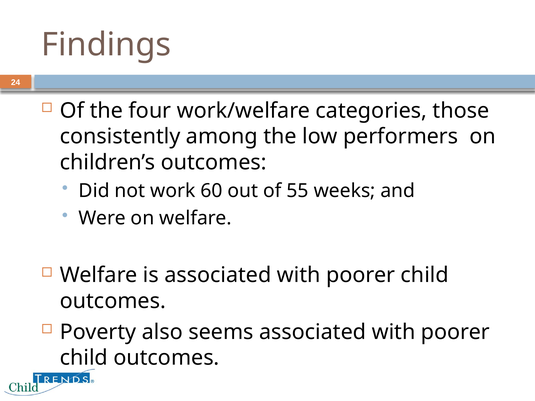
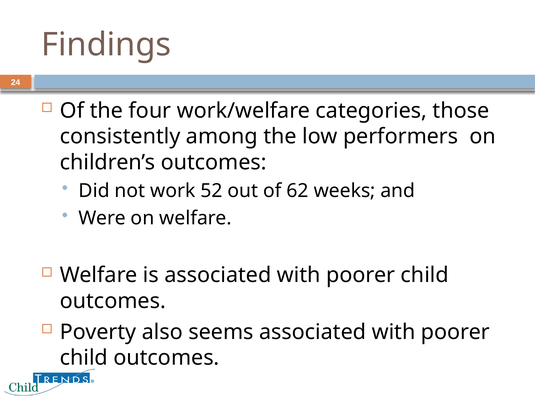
60: 60 -> 52
55: 55 -> 62
